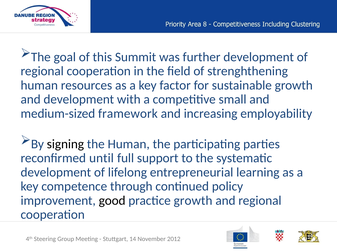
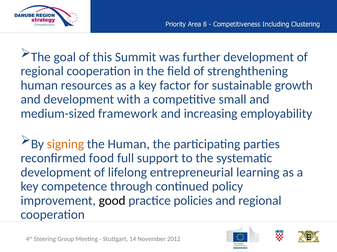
signing colour: black -> orange
until: until -> food
practice growth: growth -> policies
